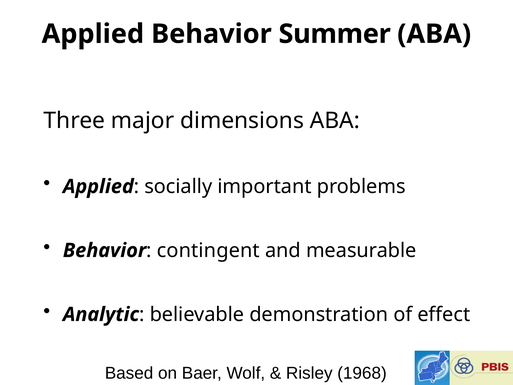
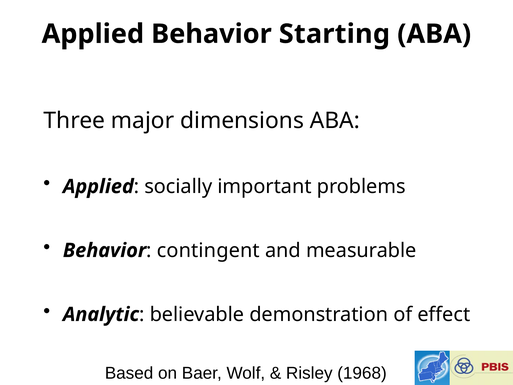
Summer: Summer -> Starting
